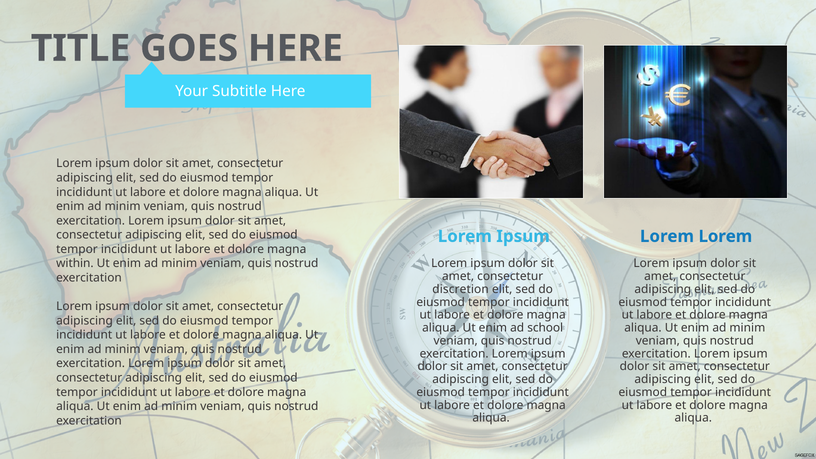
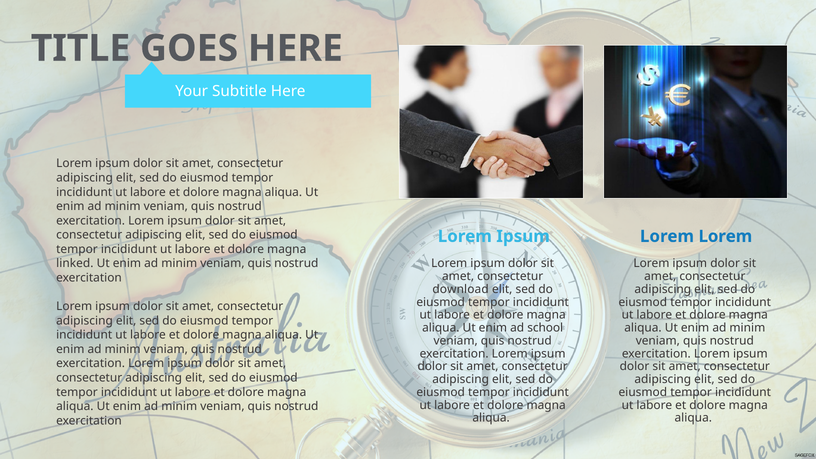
within: within -> linked
discretion: discretion -> download
